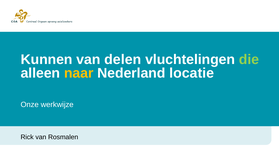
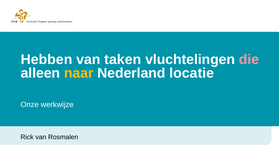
Kunnen: Kunnen -> Hebben
delen: delen -> taken
die colour: light green -> pink
